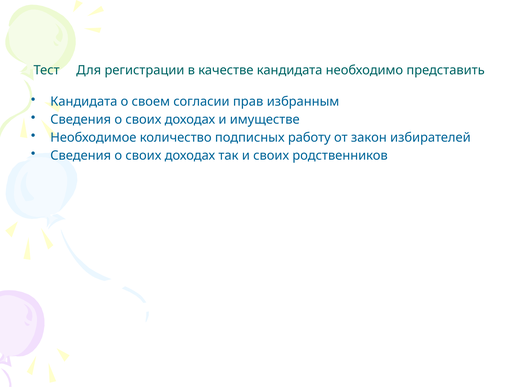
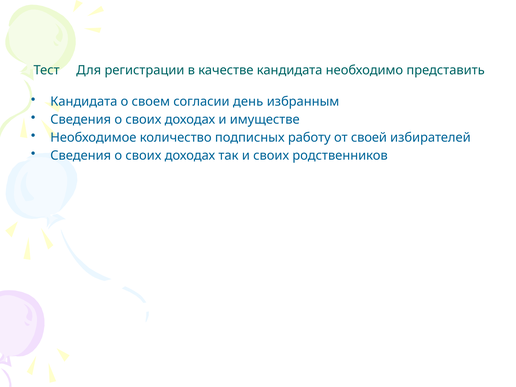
прав: прав -> день
закон: закон -> своей
